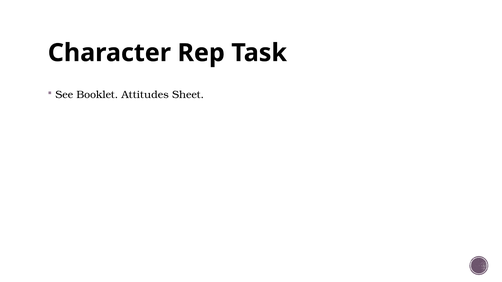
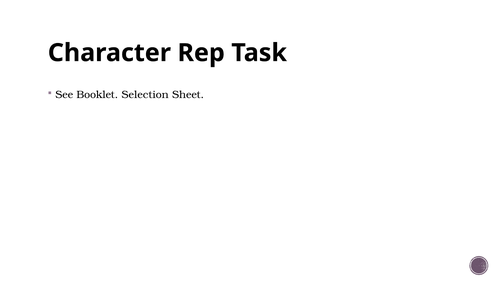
Attitudes: Attitudes -> Selection
